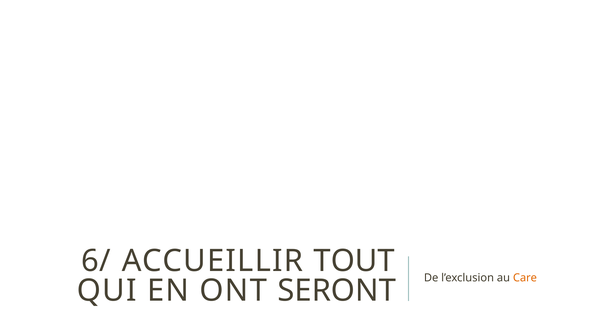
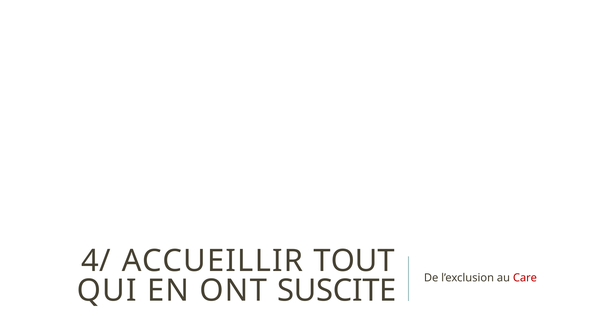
6/: 6/ -> 4/
Care colour: orange -> red
SERONT: SERONT -> SUSCITE
